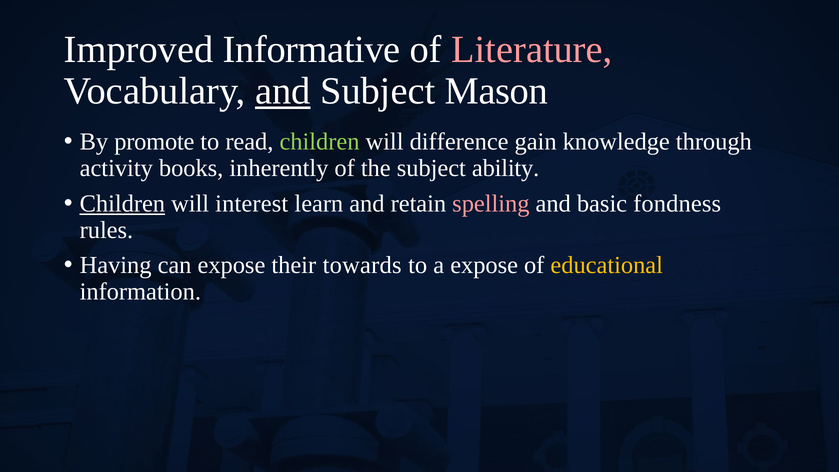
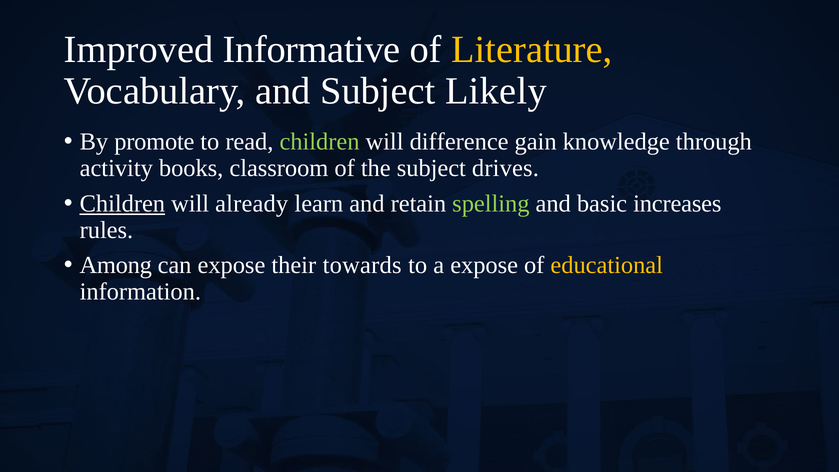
Literature colour: pink -> yellow
and at (283, 91) underline: present -> none
Mason: Mason -> Likely
inherently: inherently -> classroom
ability: ability -> drives
interest: interest -> already
spelling colour: pink -> light green
fondness: fondness -> increases
Having: Having -> Among
